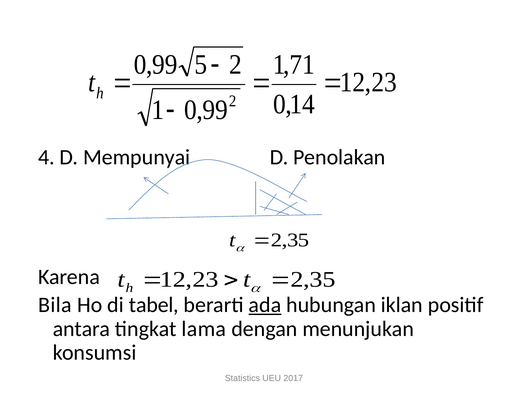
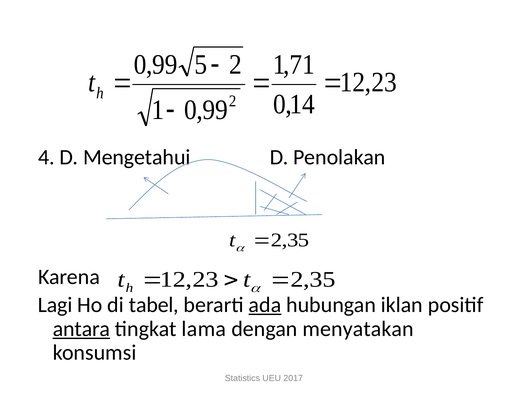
Mempunyai: Mempunyai -> Mengetahui
Bila: Bila -> Lagi
antara underline: none -> present
menunjukan: menunjukan -> menyatakan
